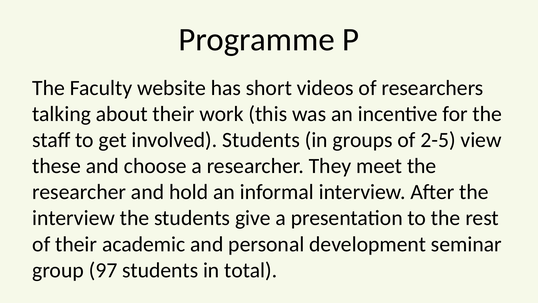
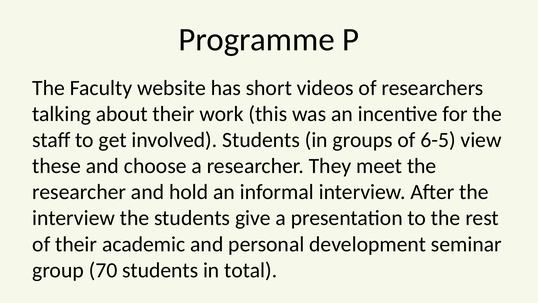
2-5: 2-5 -> 6-5
97: 97 -> 70
